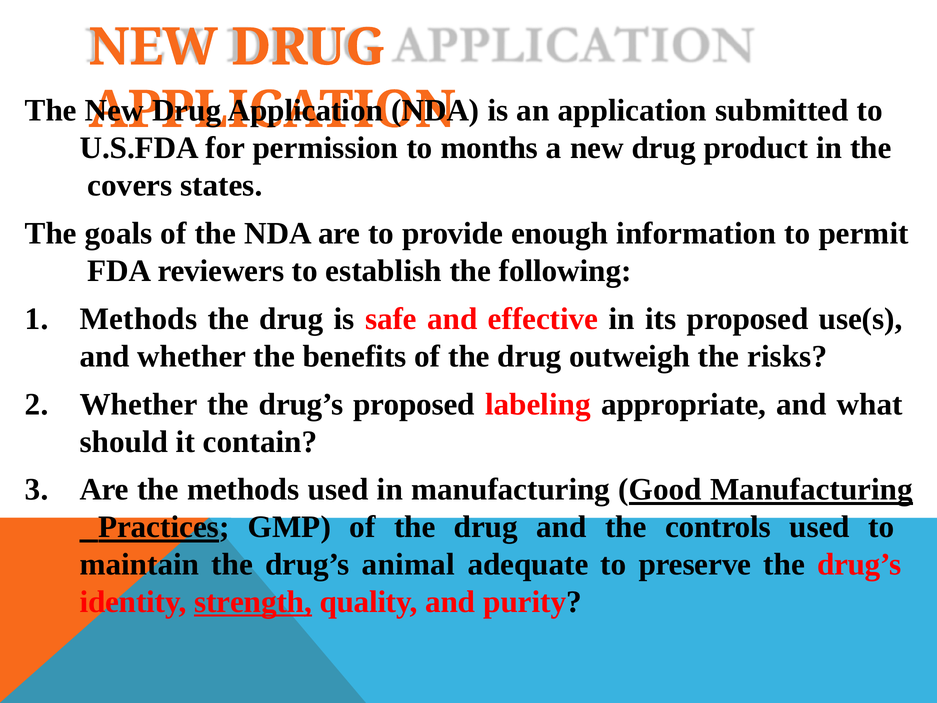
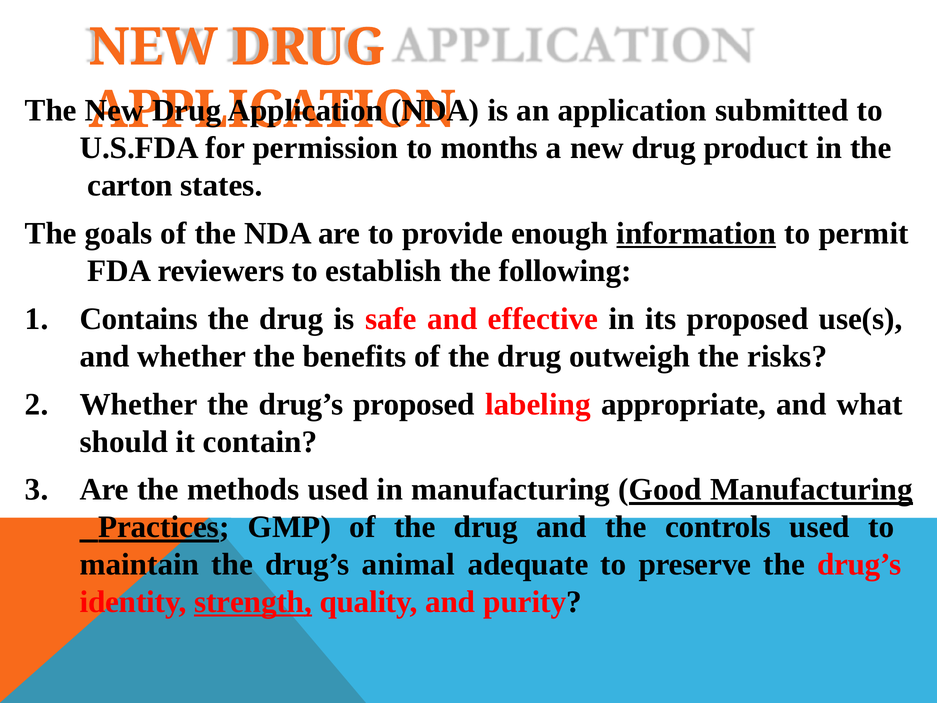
covers: covers -> carton
information underline: none -> present
Methods at (138, 319): Methods -> Contains
